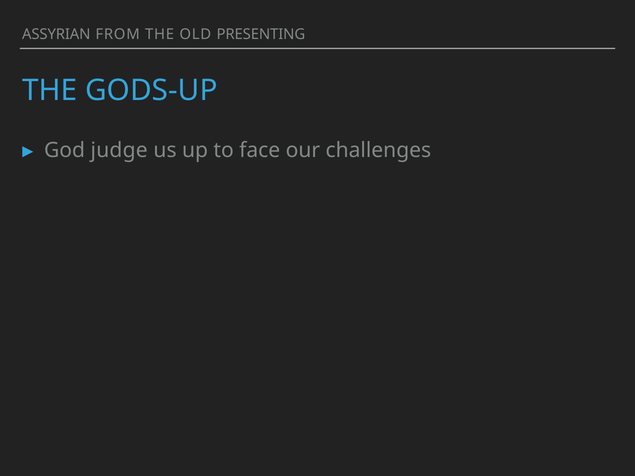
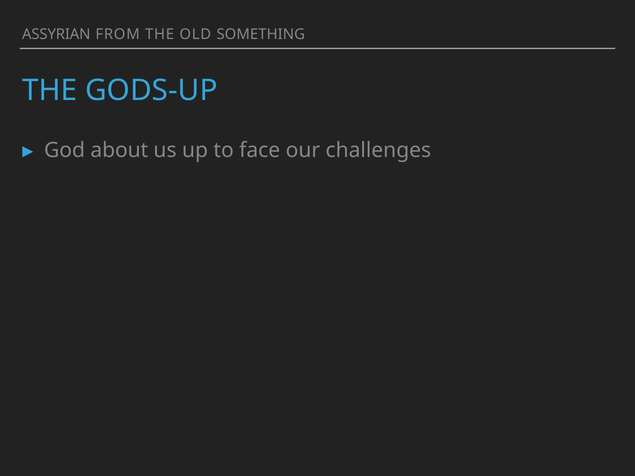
PRESENTING: PRESENTING -> SOMETHING
judge: judge -> about
